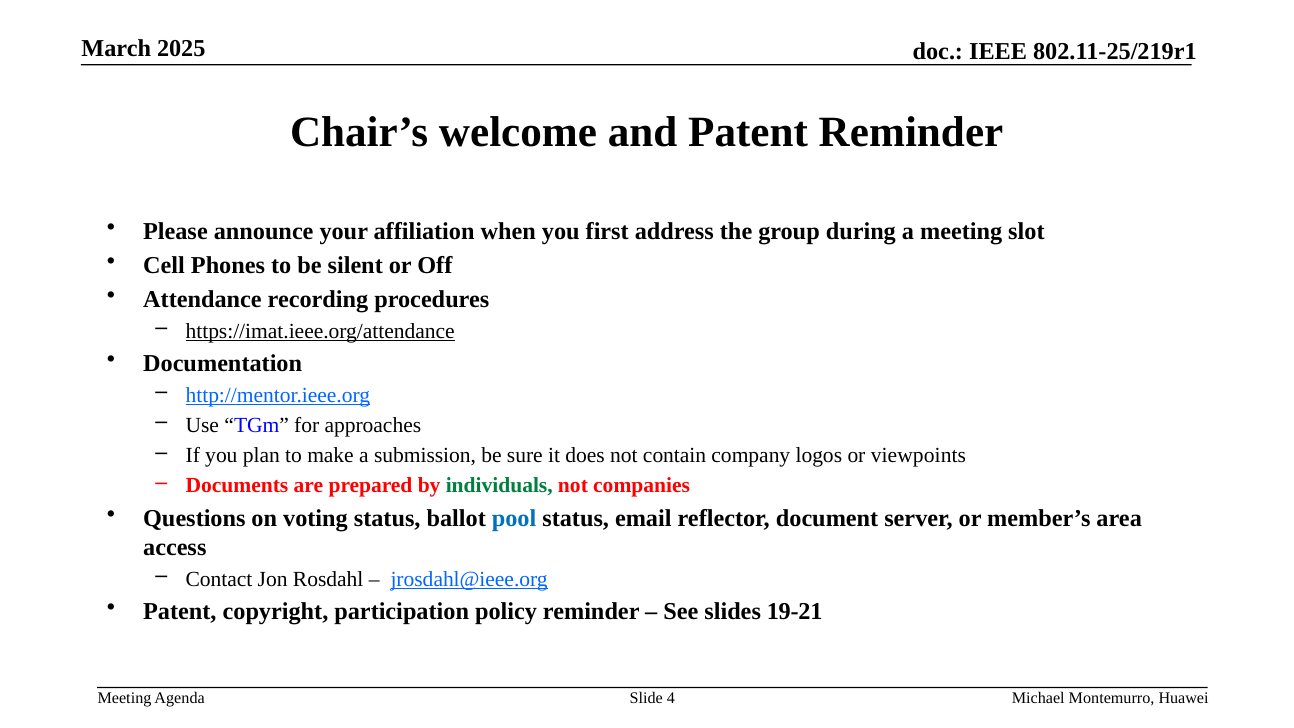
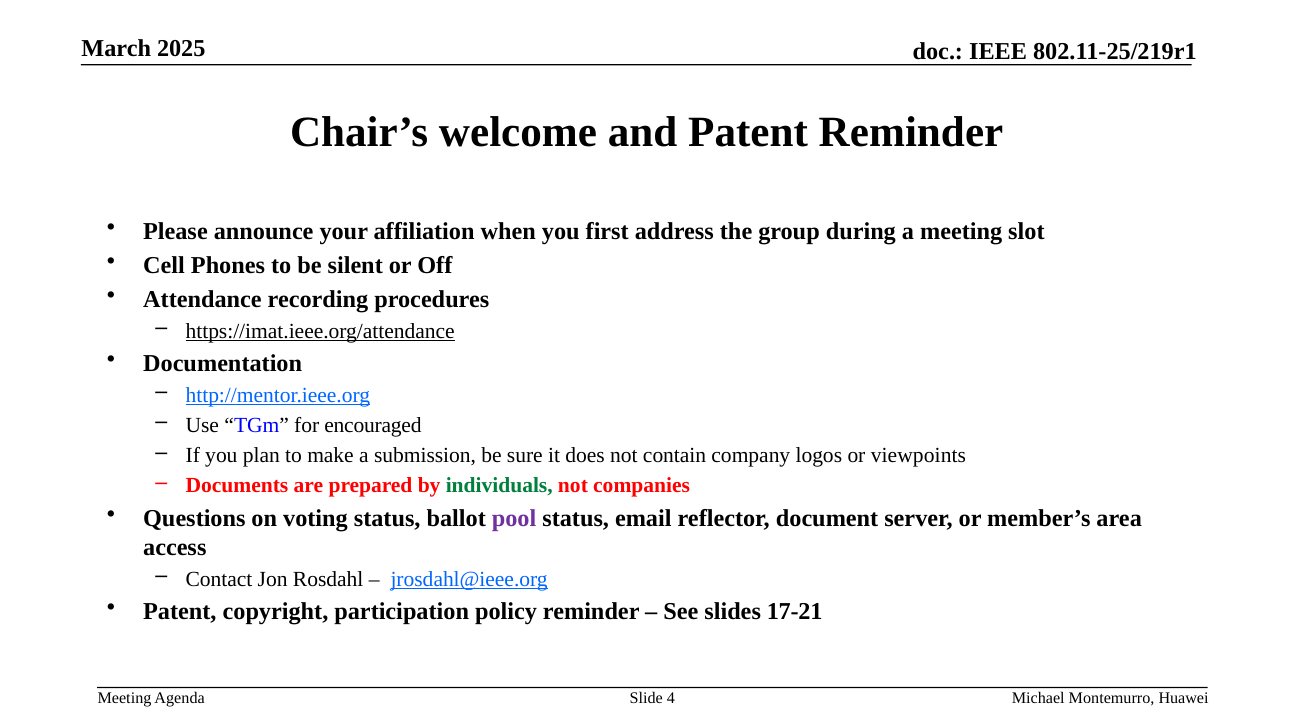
approaches: approaches -> encouraged
pool colour: blue -> purple
19-21: 19-21 -> 17-21
